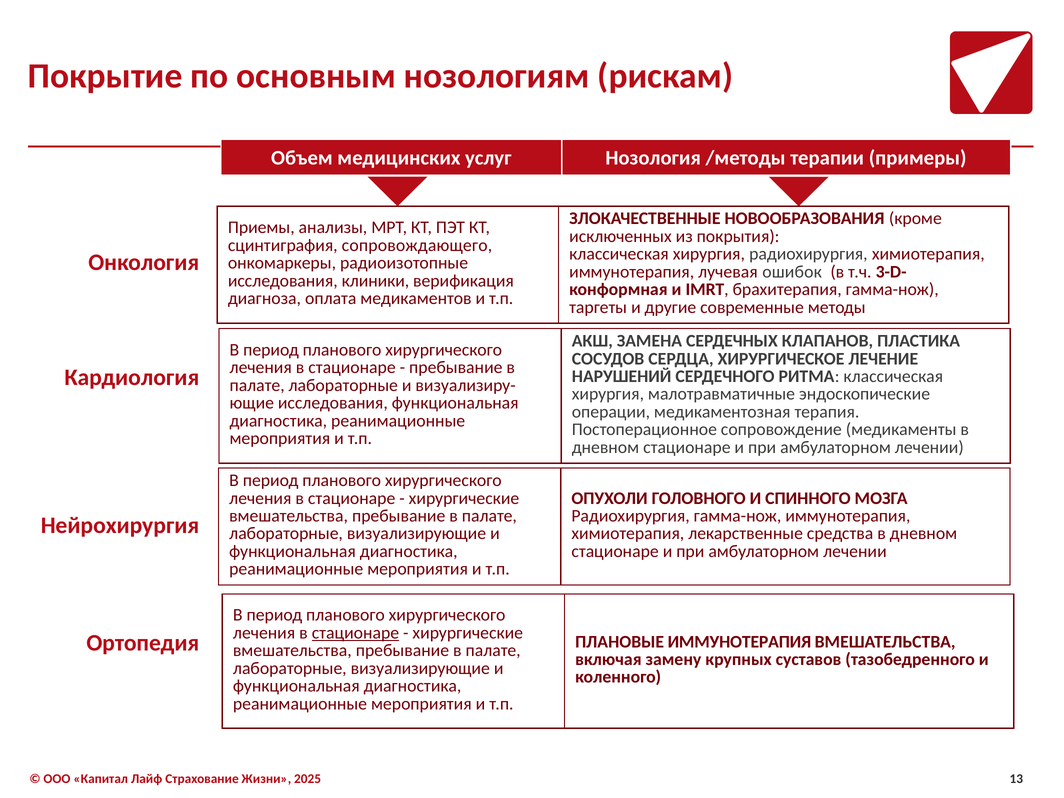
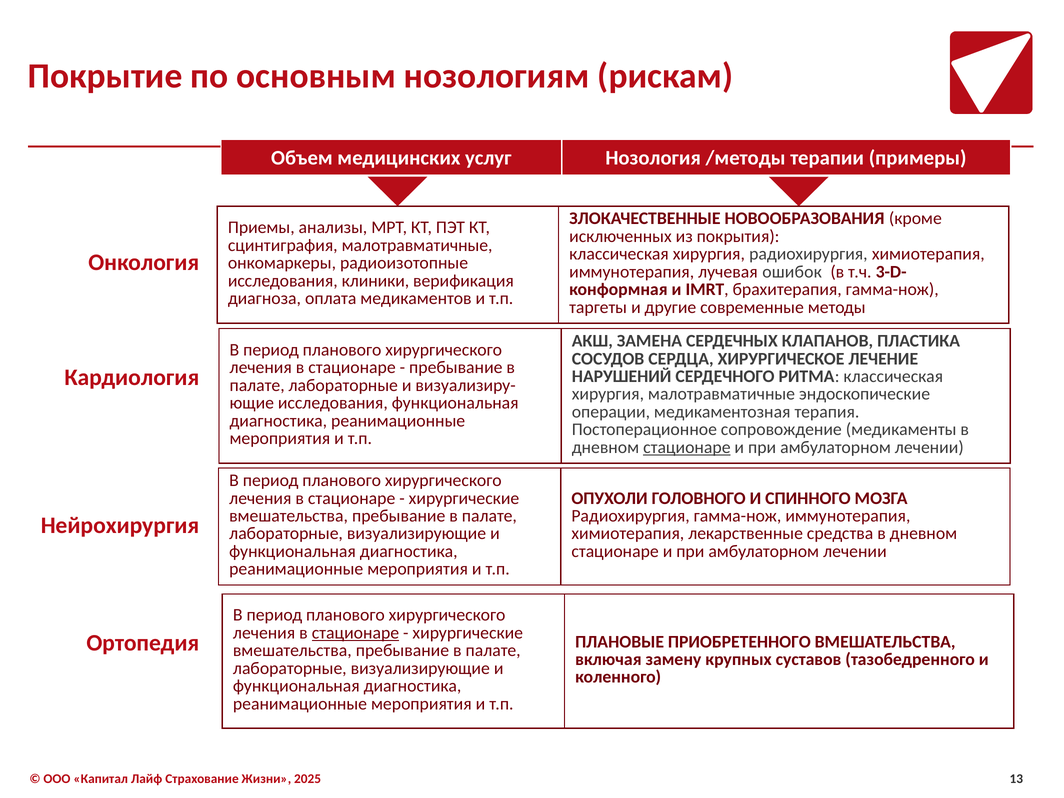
сцинтиграфия сопровождающего: сопровождающего -> малотравматичные
стационаре at (687, 447) underline: none -> present
ПЛАНОВЫЕ ИММУНОТЕРАПИЯ: ИММУНОТЕРАПИЯ -> ПРИОБРЕТЕННОГО
